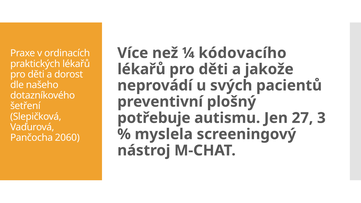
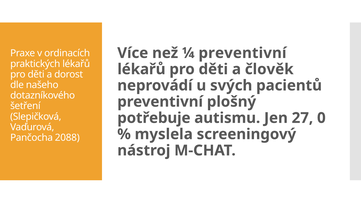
¼ kódovacího: kódovacího -> preventivní
jakože: jakože -> člověk
3: 3 -> 0
2060: 2060 -> 2088
